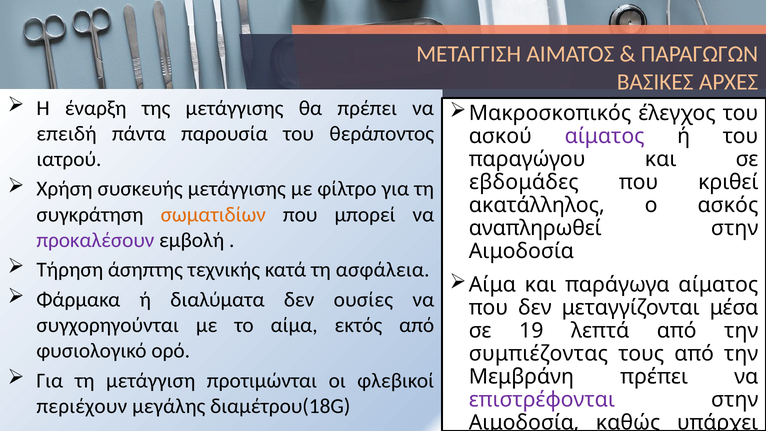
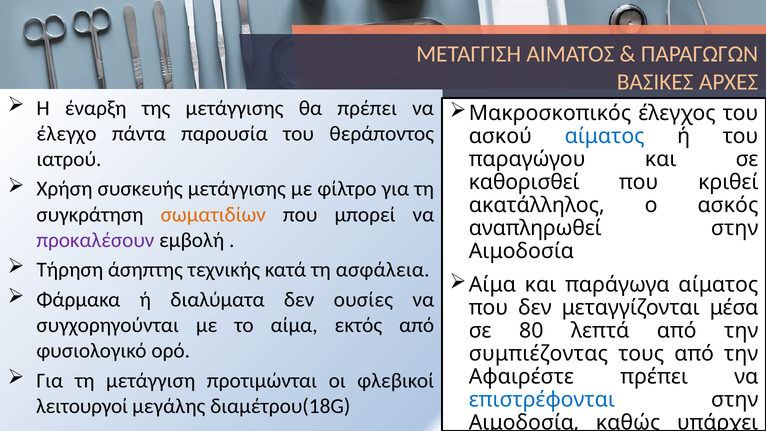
επειδή: επειδή -> έλεγχο
αίματος at (605, 136) colour: purple -> blue
εβδομάδες: εβδομάδες -> καθορισθεί
19: 19 -> 80
Μεμβράνη: Μεμβράνη -> Αφαιρέστε
επιστρέφονται colour: purple -> blue
περιέχουν: περιέχουν -> λειτουργοί
